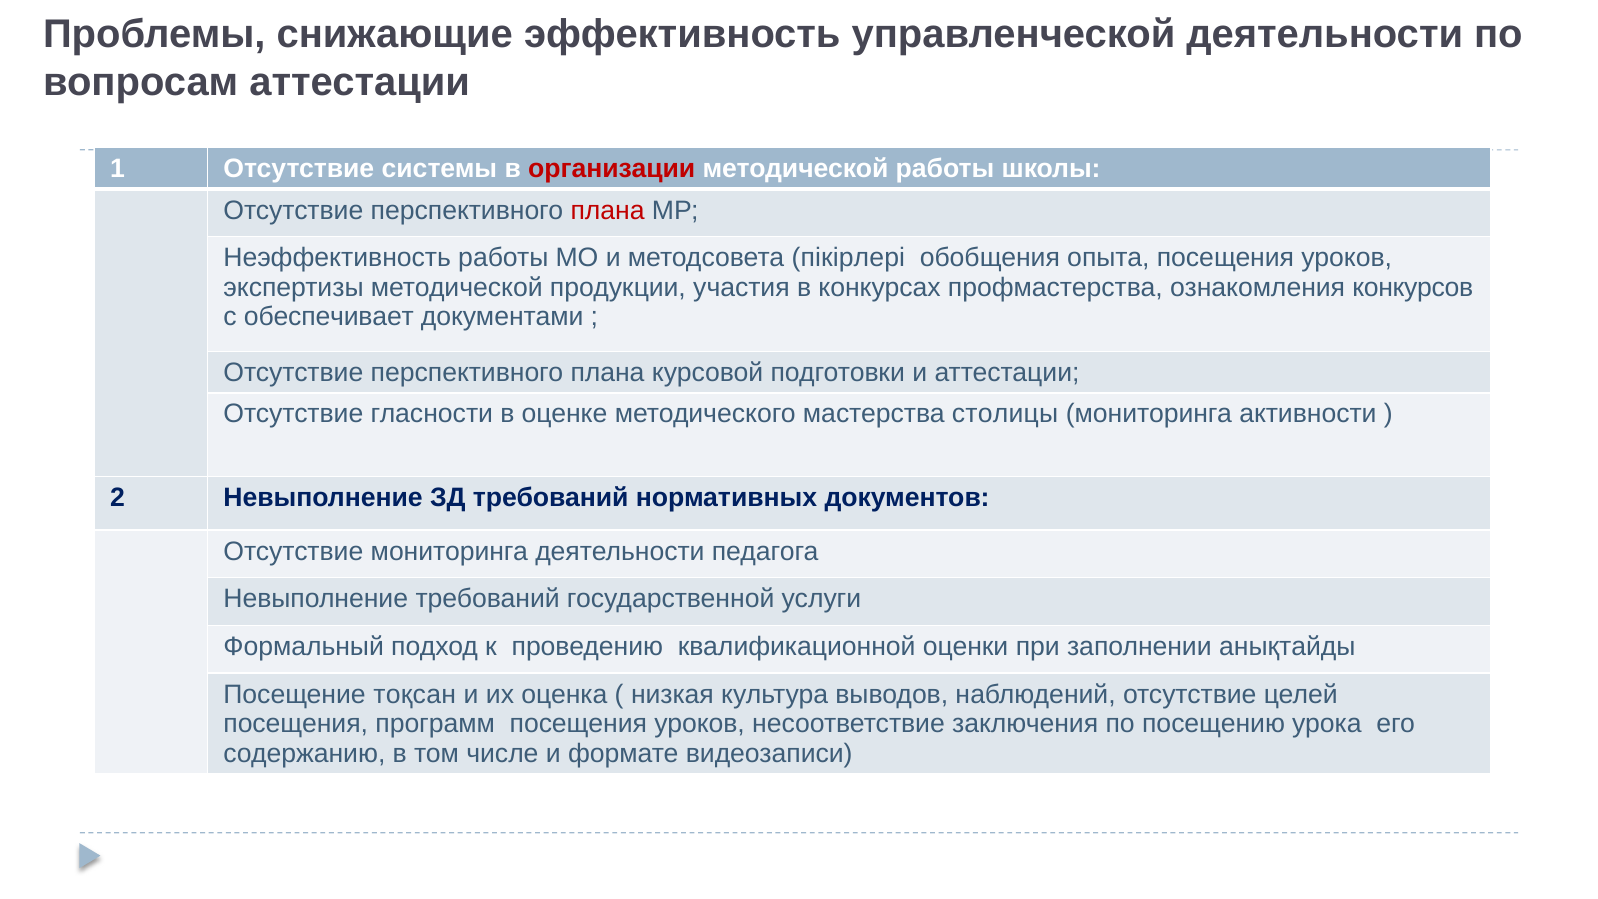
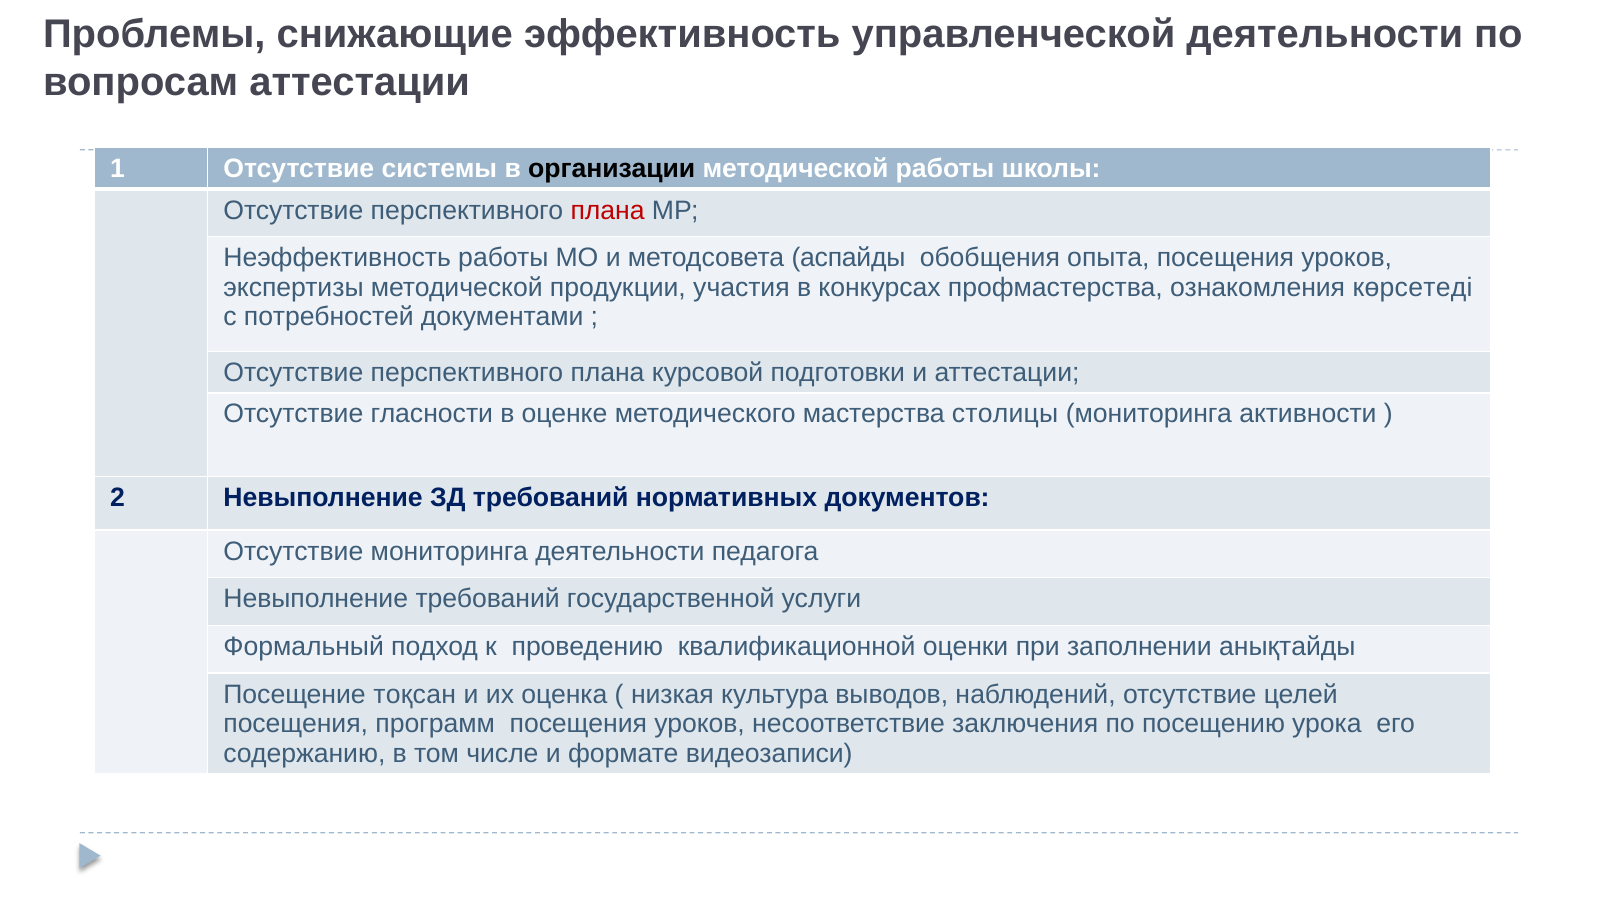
организации colour: red -> black
пікірлері: пікірлері -> аспайды
конкурсов: конкурсов -> көрсетеді
обеспечивает: обеспечивает -> потребностей
